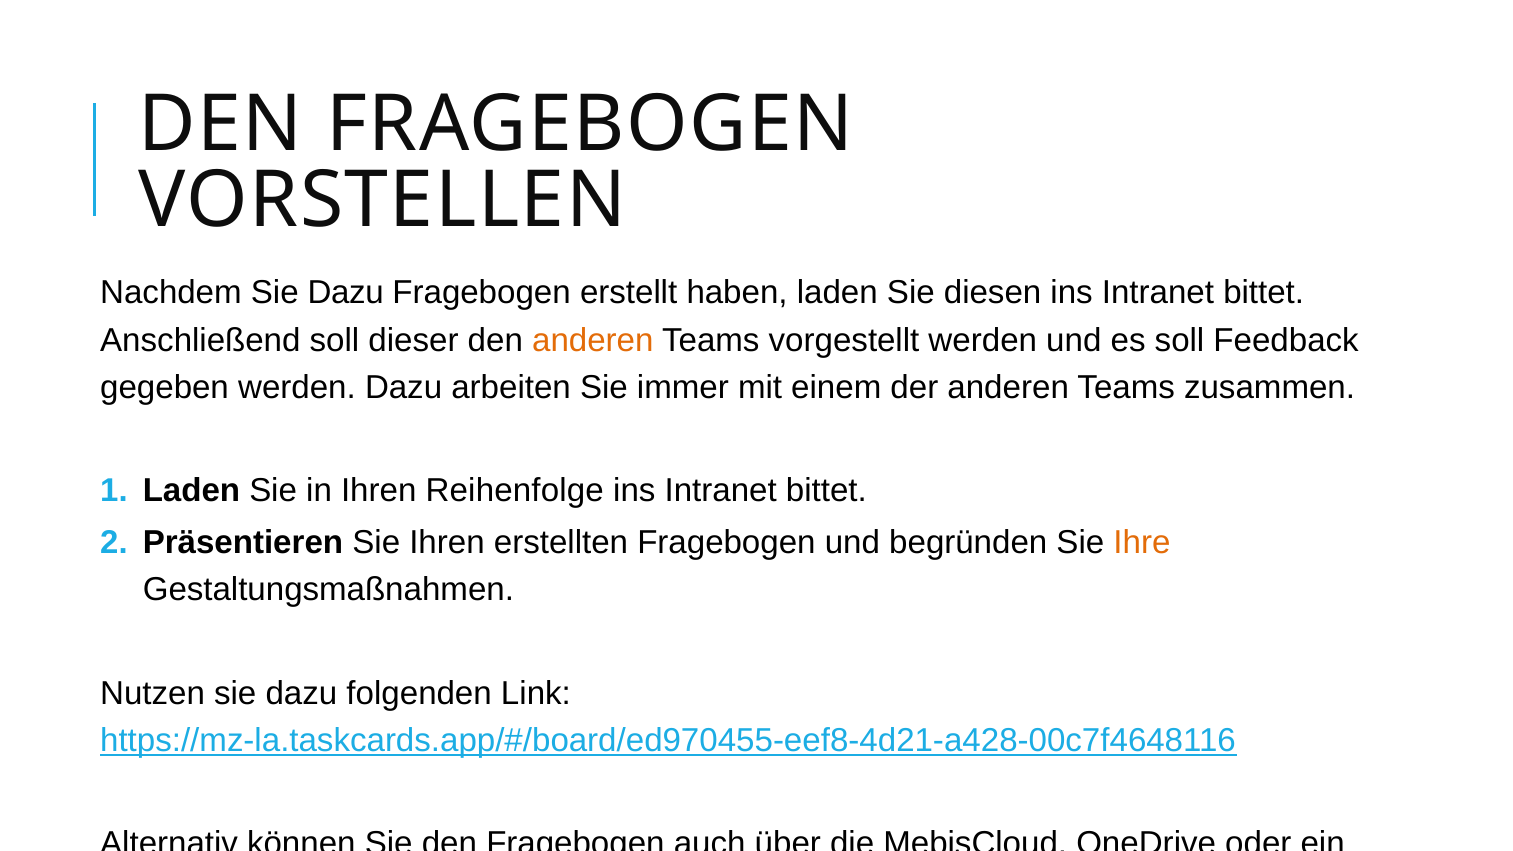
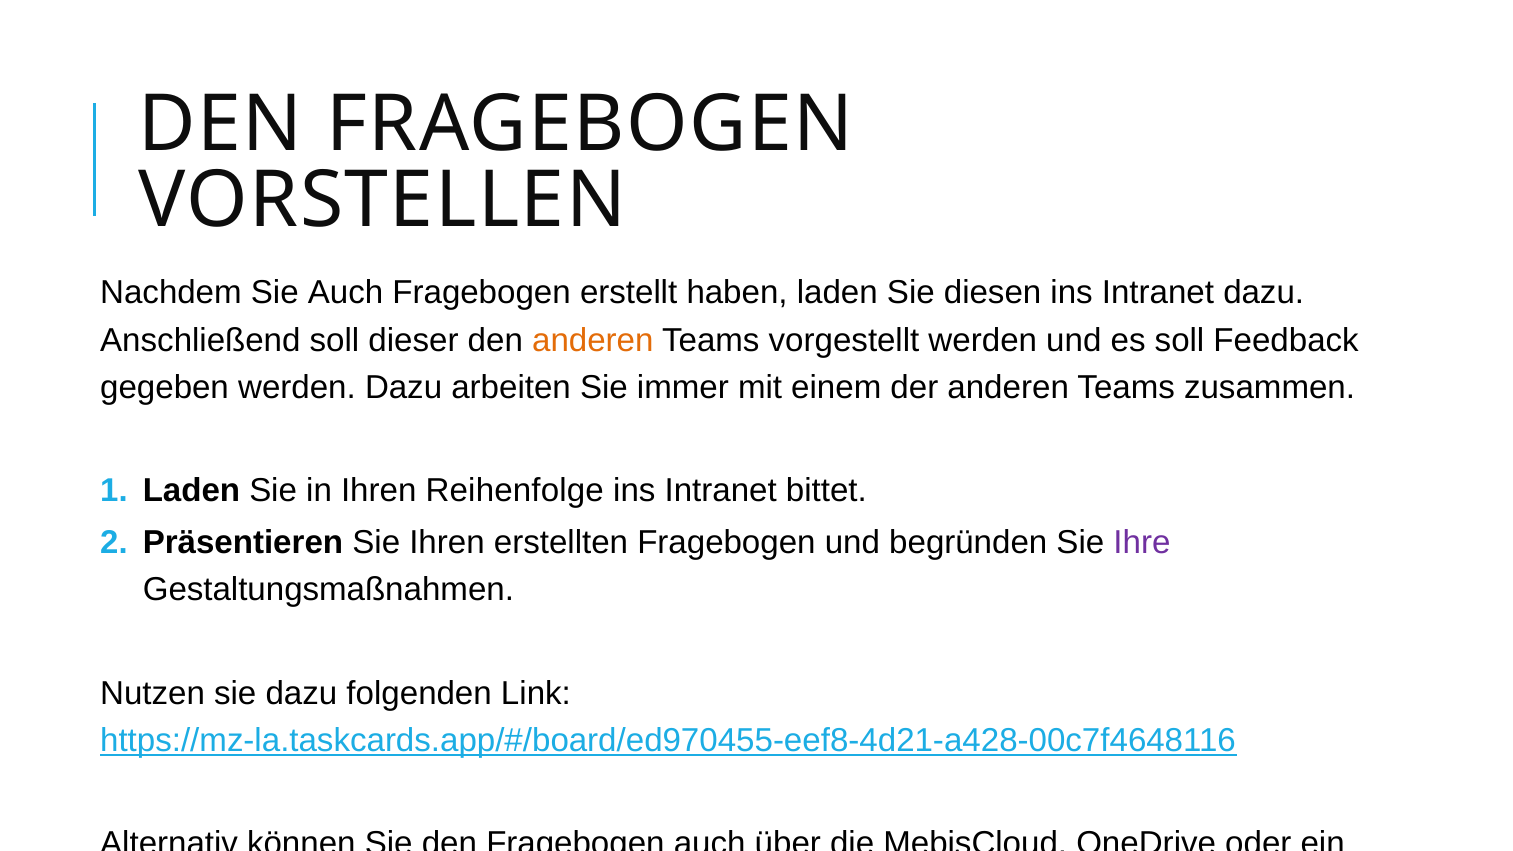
Nachdem Sie Dazu: Dazu -> Auch
diesen ins Intranet bittet: bittet -> dazu
Ihre colour: orange -> purple
